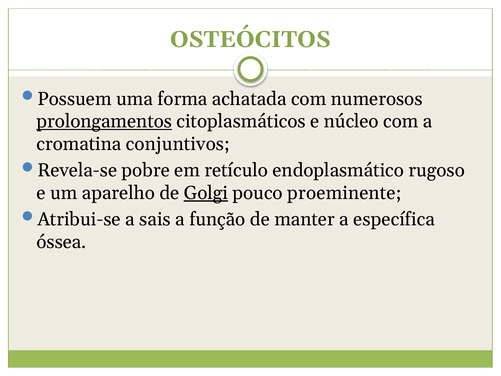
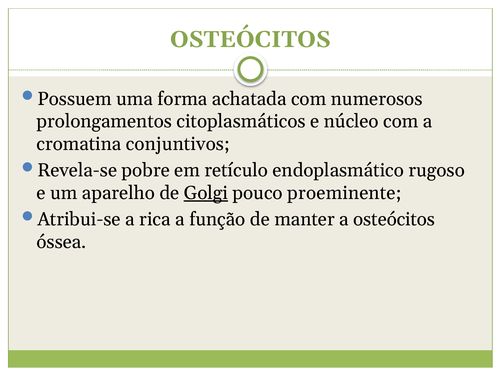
prolongamentos underline: present -> none
sais: sais -> rica
a específica: específica -> osteócitos
